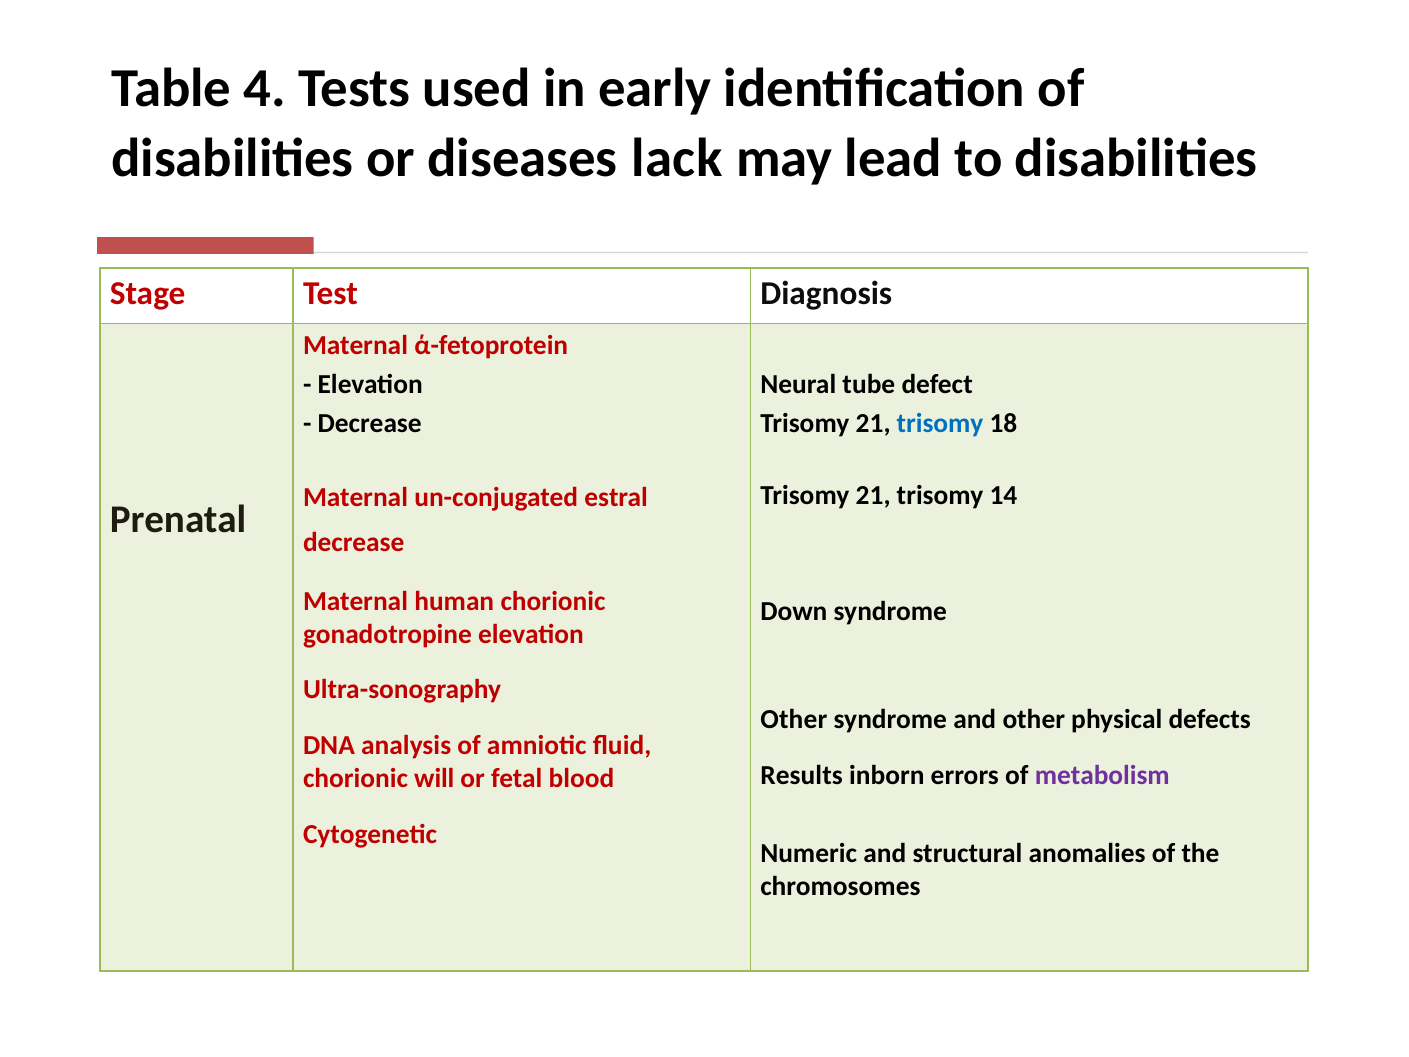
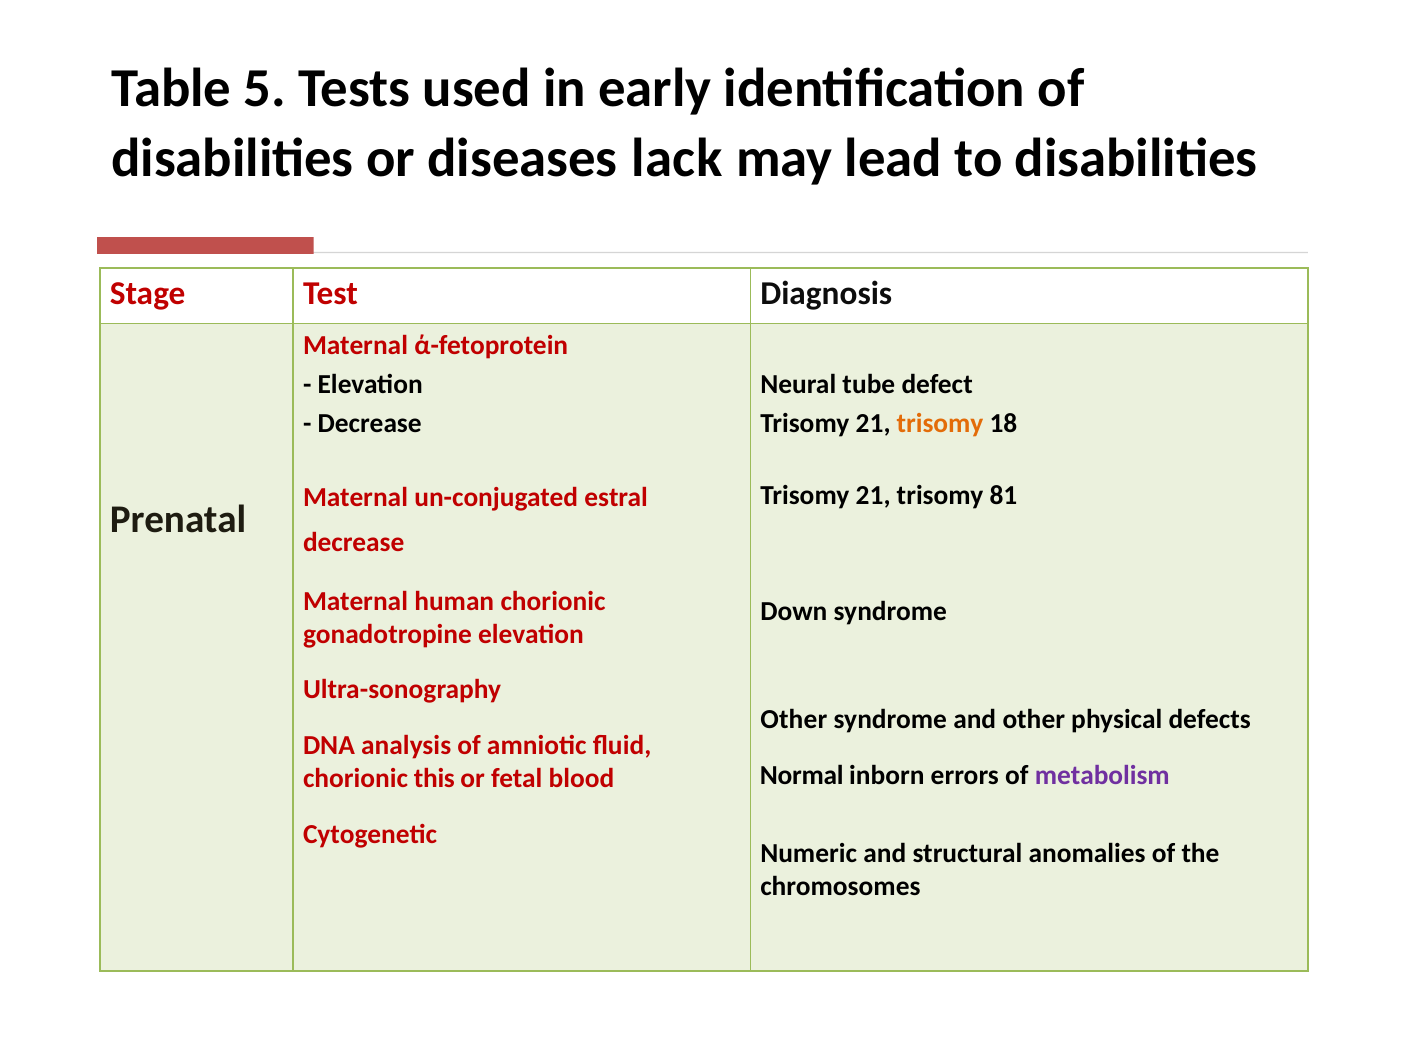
4: 4 -> 5
trisomy at (940, 423) colour: blue -> orange
14: 14 -> 81
Results: Results -> Normal
will: will -> this
